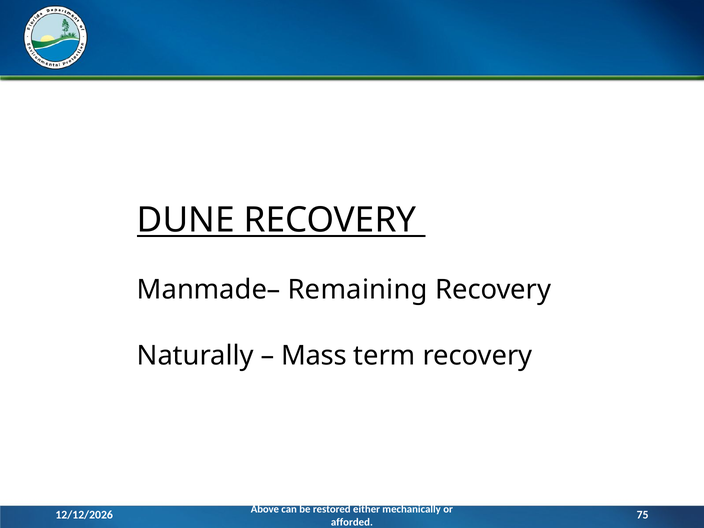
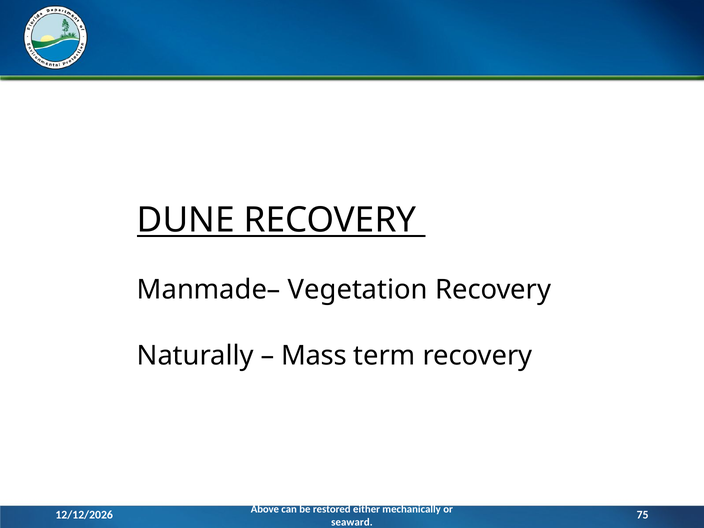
Remaining: Remaining -> Vegetation
afforded: afforded -> seaward
